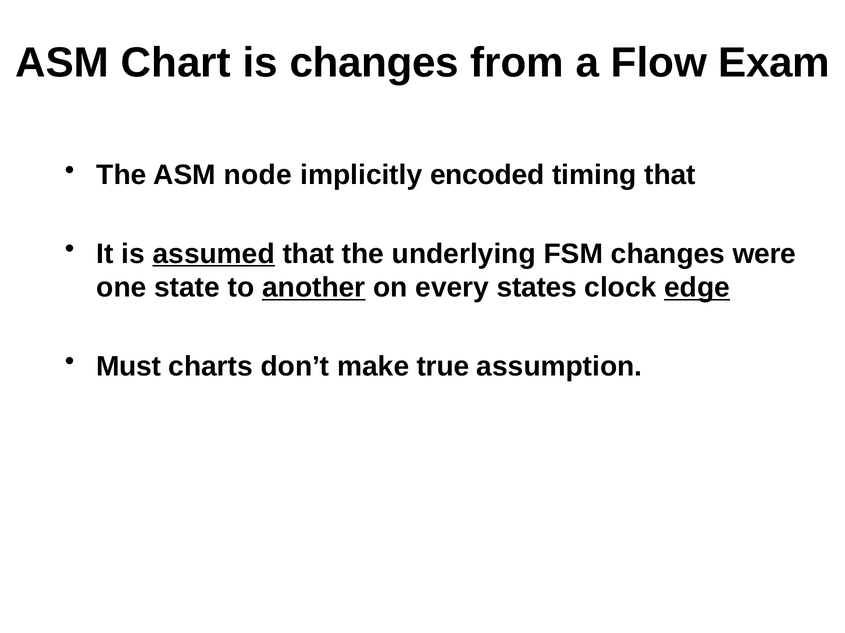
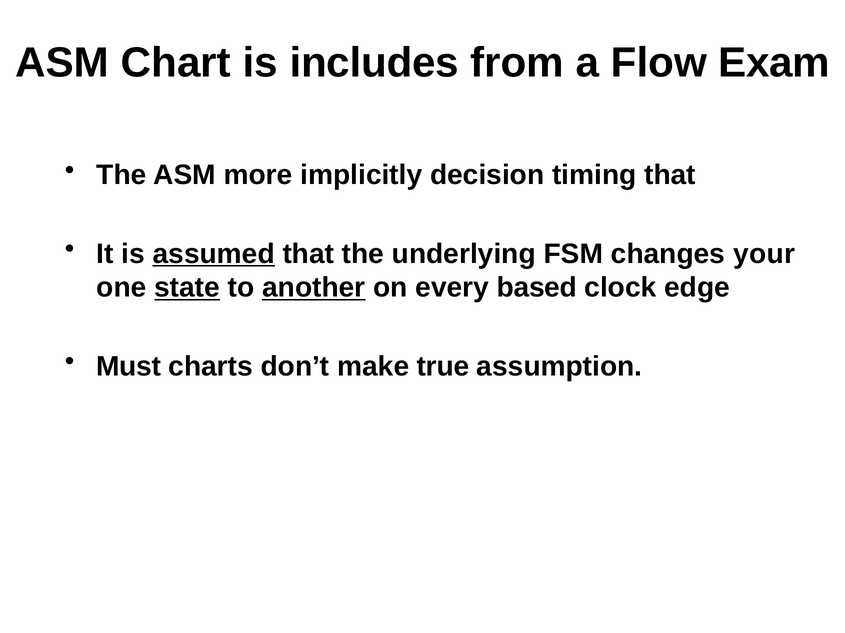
is changes: changes -> includes
node: node -> more
encoded: encoded -> decision
were: were -> your
state underline: none -> present
states: states -> based
edge underline: present -> none
